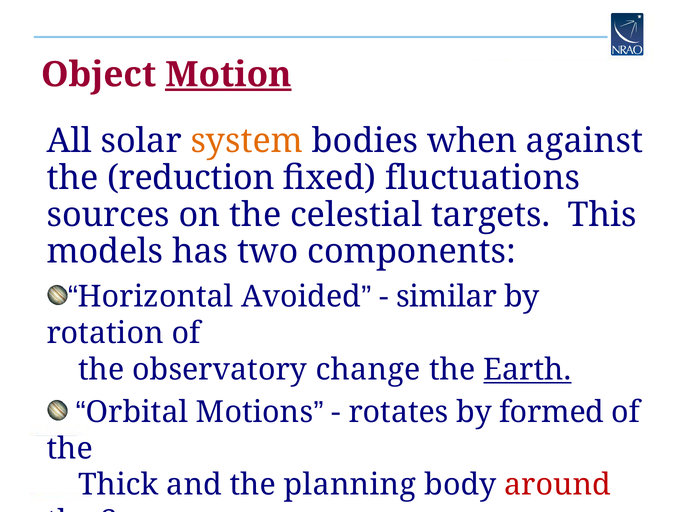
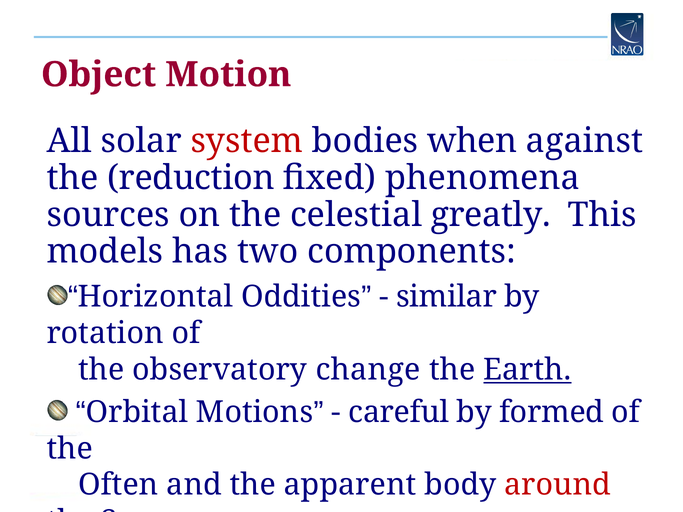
Motion underline: present -> none
system colour: orange -> red
fluctuations: fluctuations -> phenomena
targets: targets -> greatly
Avoided: Avoided -> Oddities
rotates: rotates -> careful
Thick: Thick -> Often
planning: planning -> apparent
